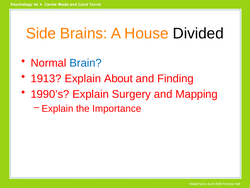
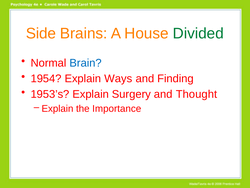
Divided colour: black -> green
1913: 1913 -> 1954
About: About -> Ways
1990’s: 1990’s -> 1953’s
Mapping: Mapping -> Thought
